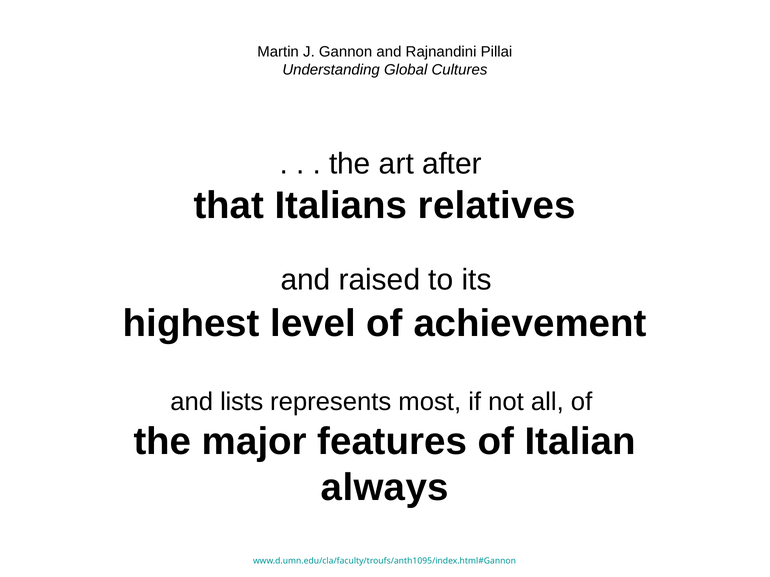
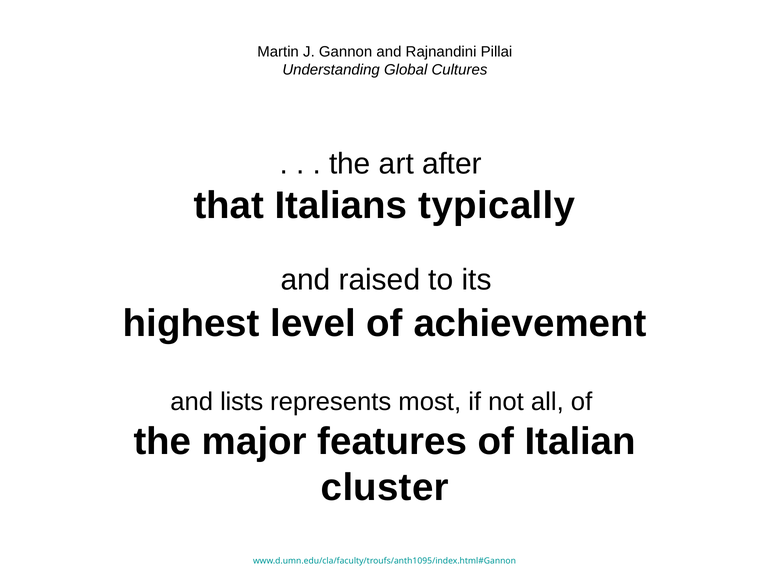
relatives: relatives -> typically
always: always -> cluster
